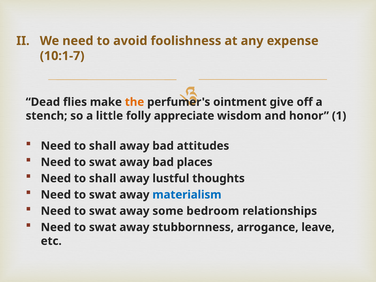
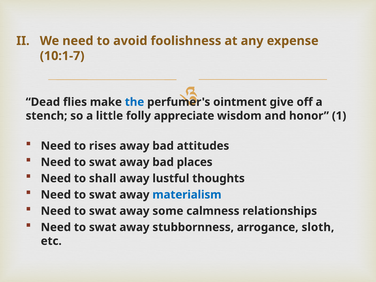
the colour: orange -> blue
shall at (103, 146): shall -> rises
bedroom: bedroom -> calmness
leave: leave -> sloth
